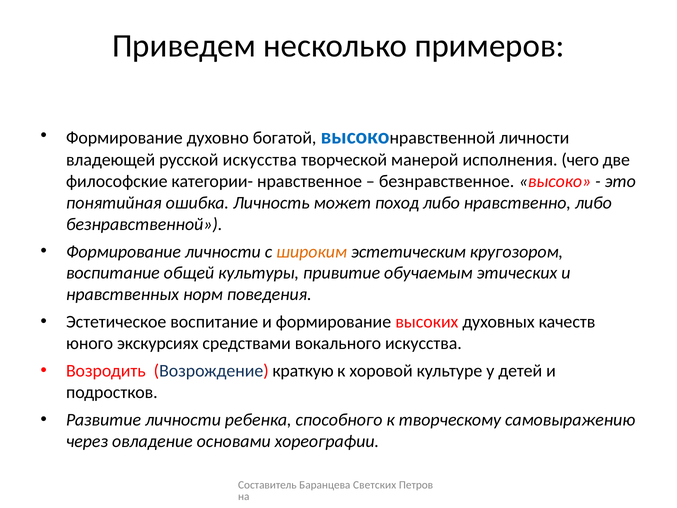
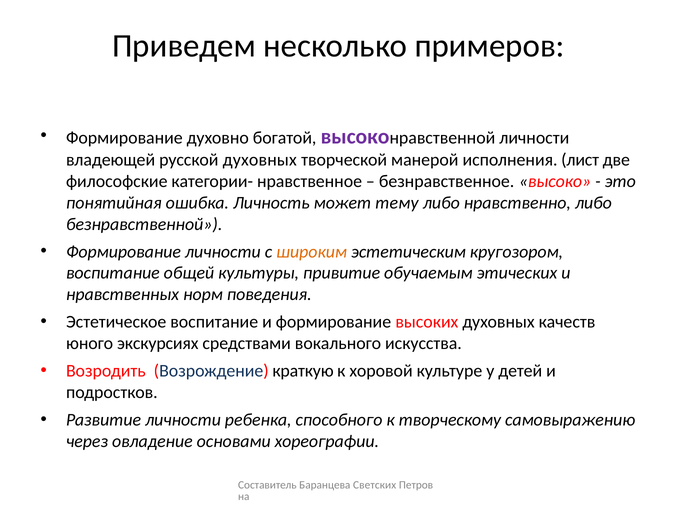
высоко at (355, 136) colour: blue -> purple
русской искусства: искусства -> духовных
чего: чего -> лист
поход: поход -> тему
